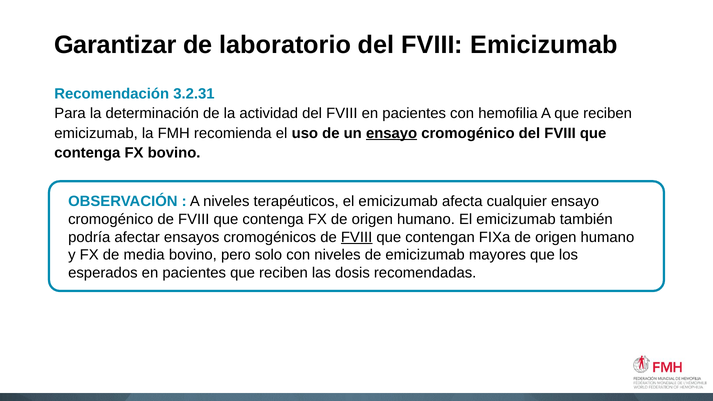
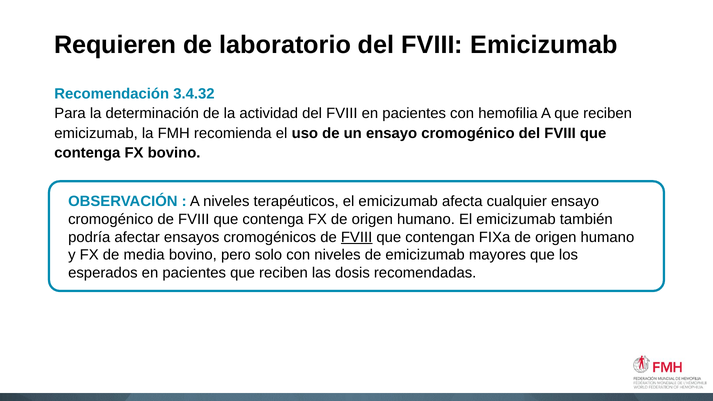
Garantizar: Garantizar -> Requieren
3.2.31: 3.2.31 -> 3.4.32
ensayo at (392, 133) underline: present -> none
